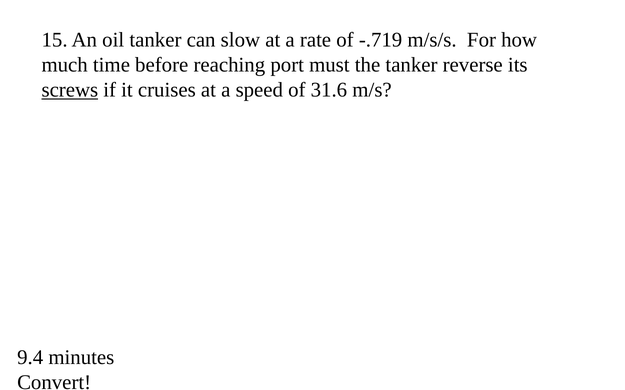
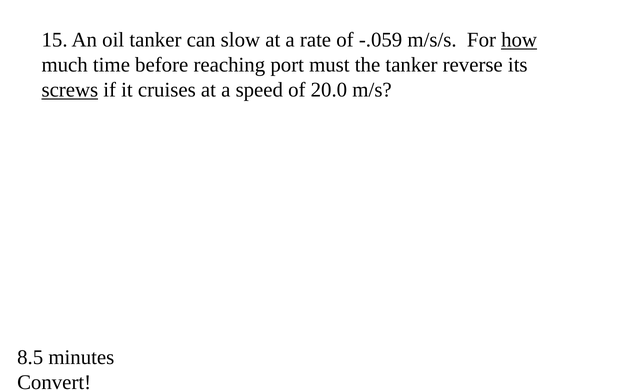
-.719: -.719 -> -.059
how underline: none -> present
31.6: 31.6 -> 20.0
9.4: 9.4 -> 8.5
